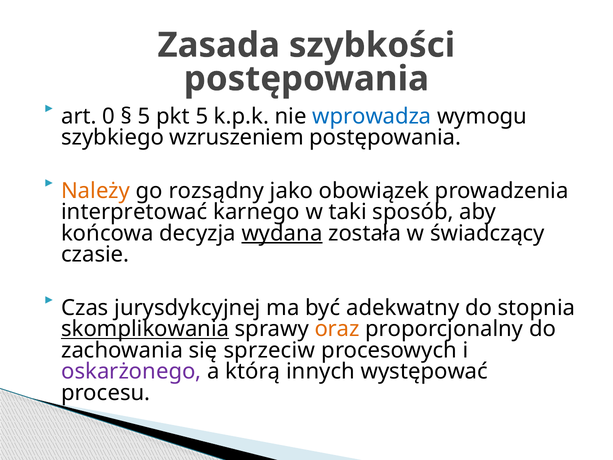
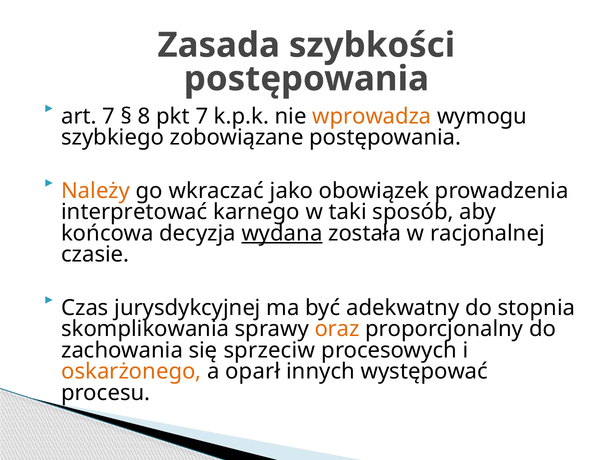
art 0: 0 -> 7
5 at (144, 116): 5 -> 8
pkt 5: 5 -> 7
wprowadza colour: blue -> orange
wzruszeniem: wzruszeniem -> zobowiązane
rozsądny: rozsądny -> wkraczać
świadczący: świadczący -> racjonalnej
skomplikowania underline: present -> none
oskarżonego colour: purple -> orange
którą: którą -> oparł
